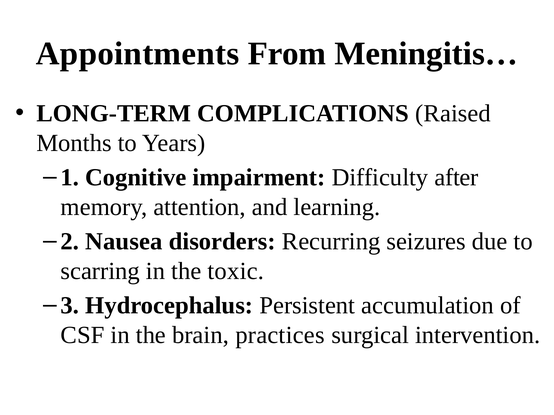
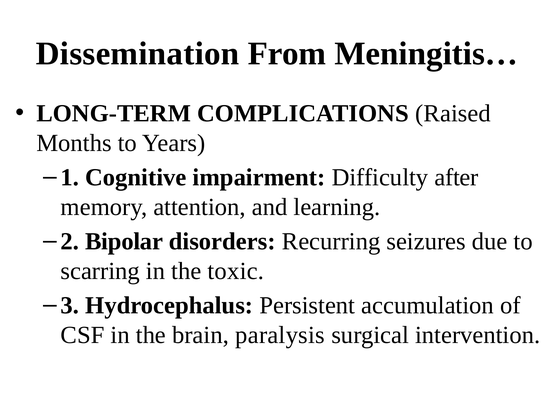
Appointments: Appointments -> Dissemination
Nausea: Nausea -> Bipolar
practices: practices -> paralysis
